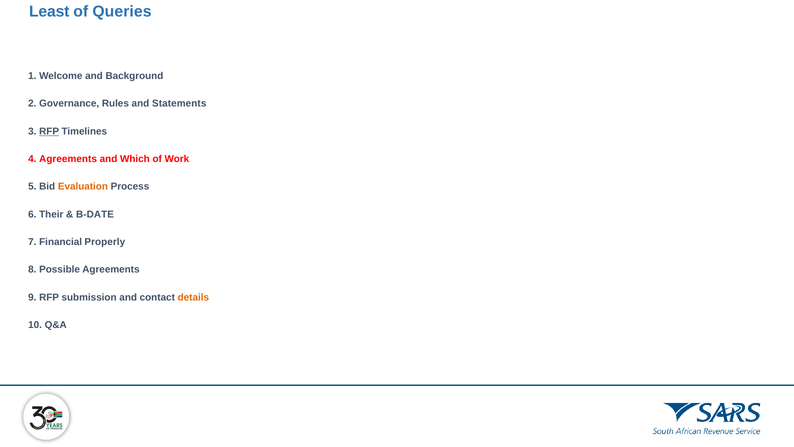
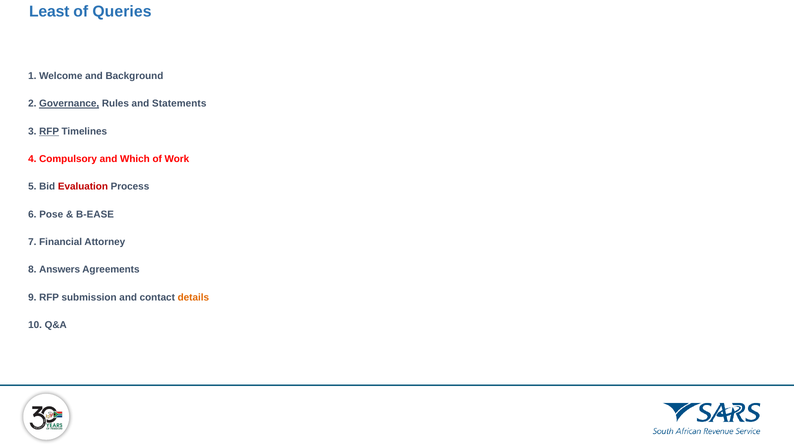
Governance underline: none -> present
4 Agreements: Agreements -> Compulsory
Evaluation colour: orange -> red
Their: Their -> Pose
B-DATE: B-DATE -> B-EASE
Properly: Properly -> Attorney
Possible: Possible -> Answers
